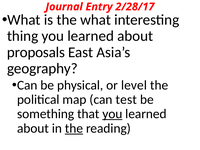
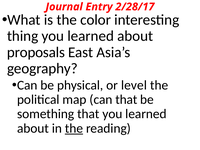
the what: what -> color
can test: test -> that
you at (112, 114) underline: present -> none
